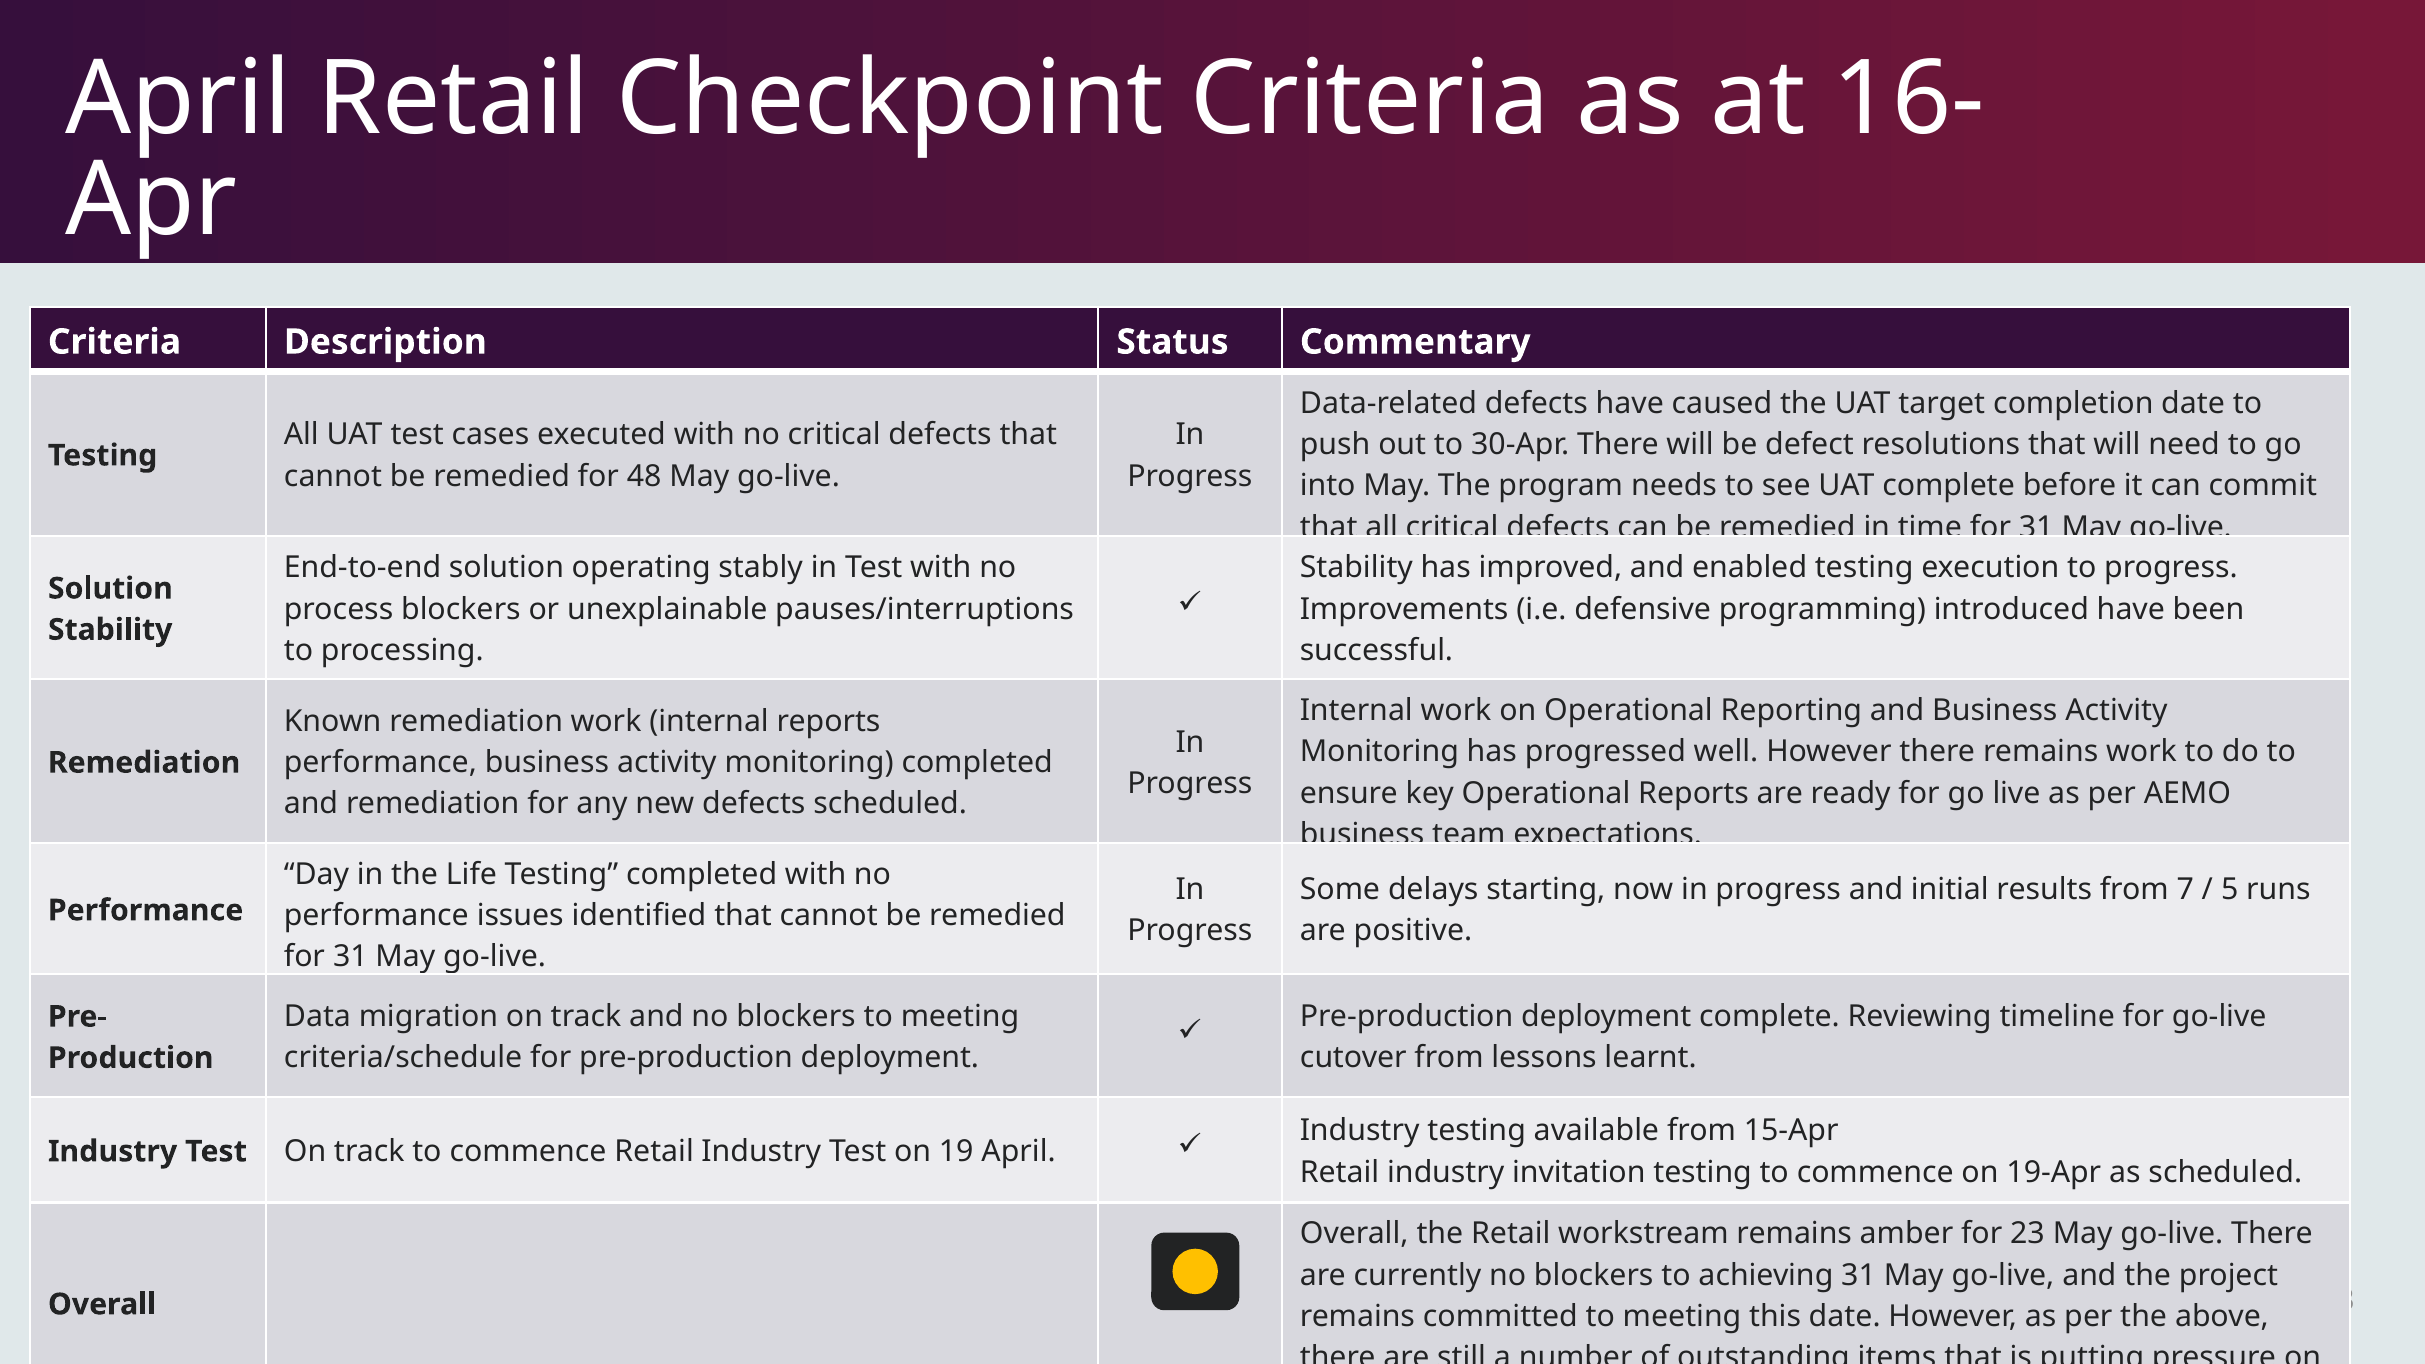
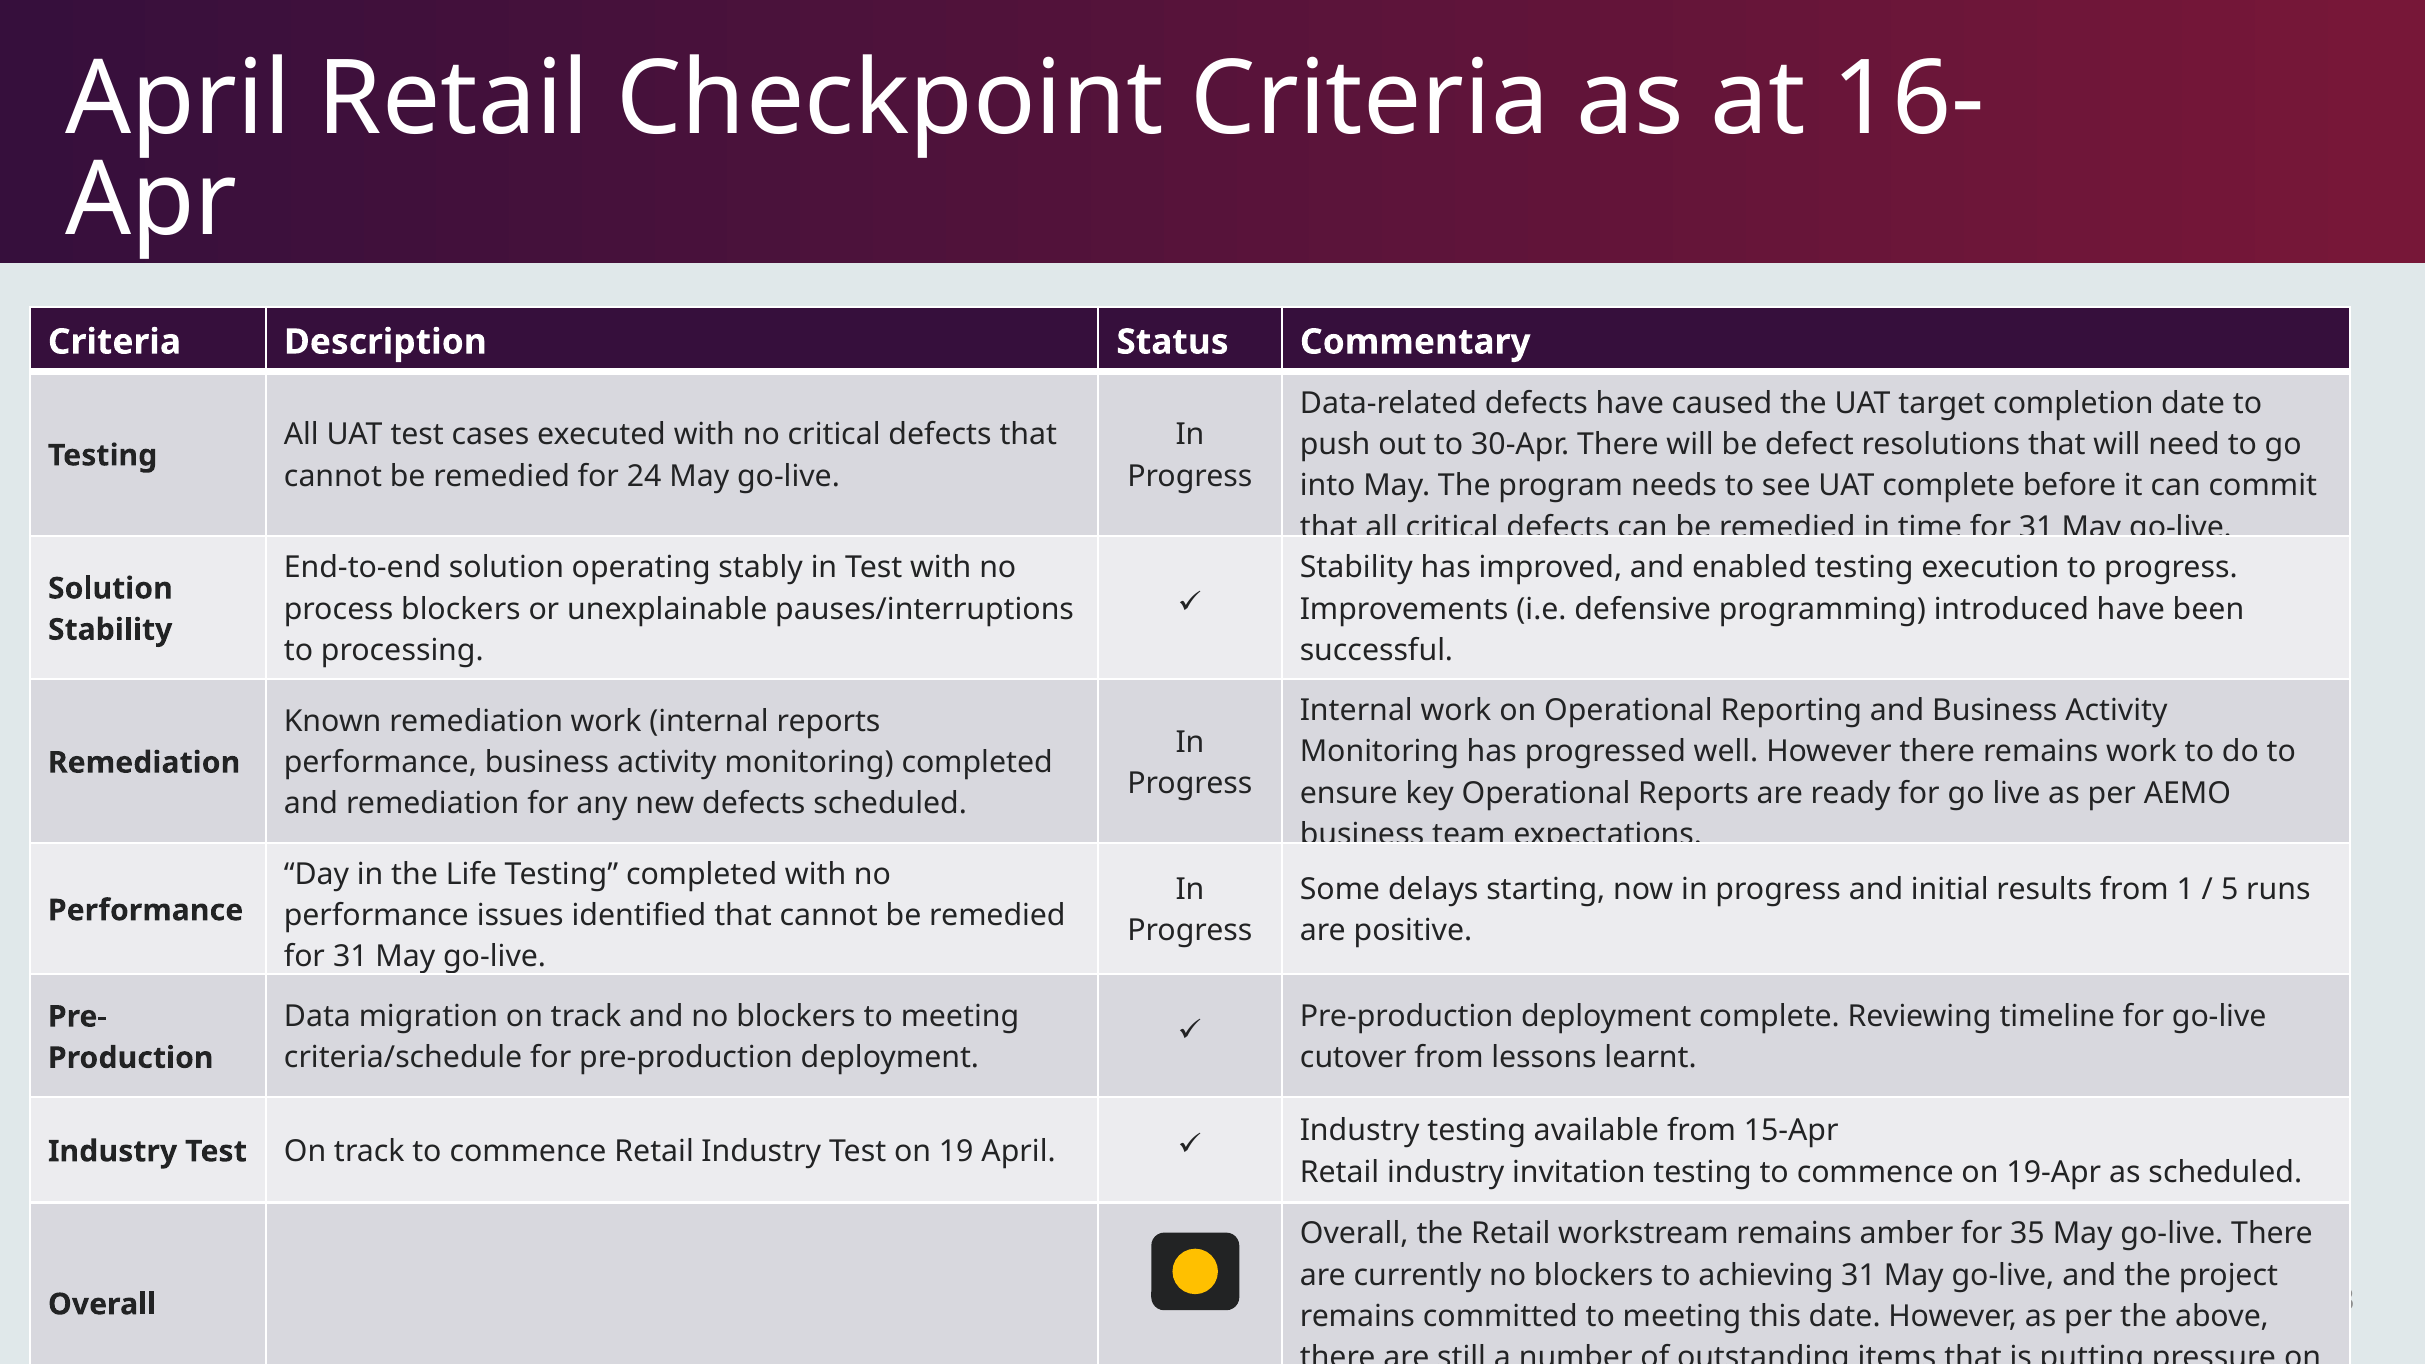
48: 48 -> 24
7: 7 -> 1
23: 23 -> 35
